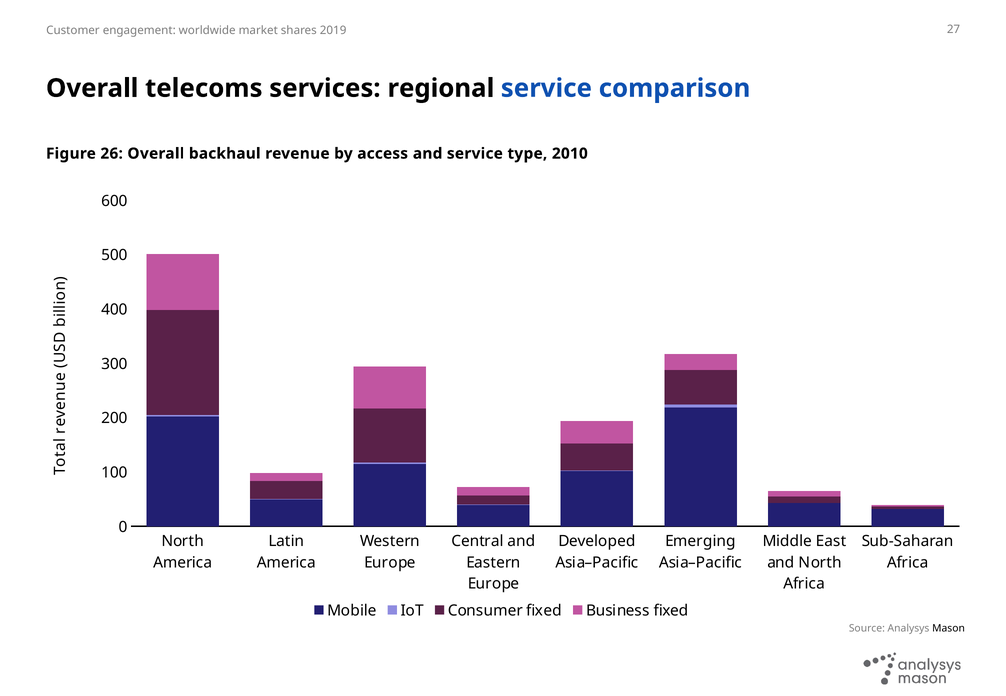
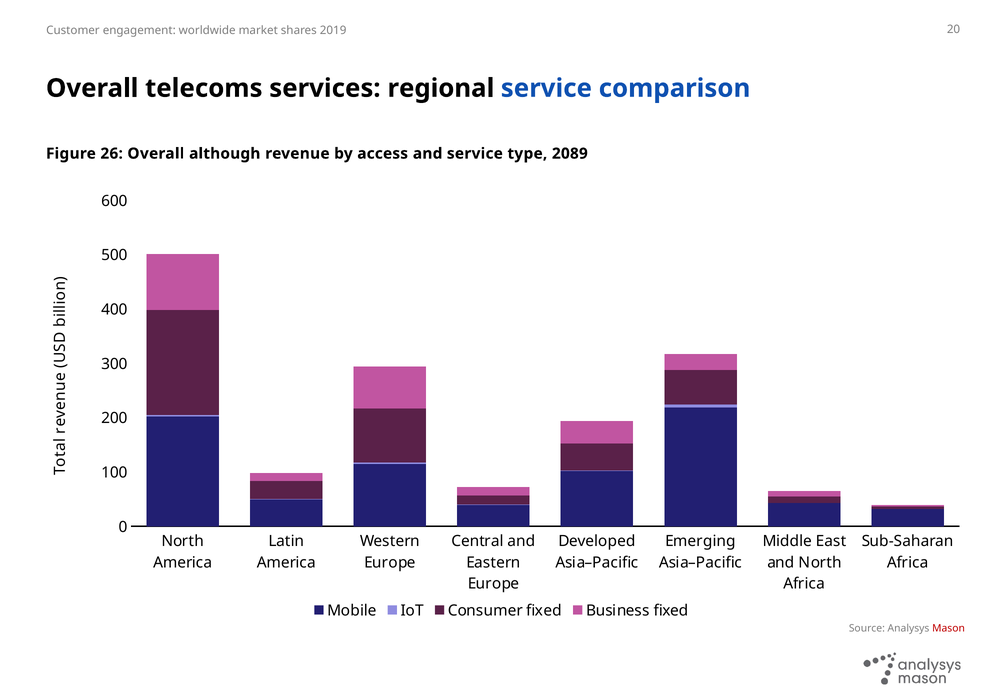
27: 27 -> 20
backhaul: backhaul -> although
2010: 2010 -> 2089
Mason colour: black -> red
